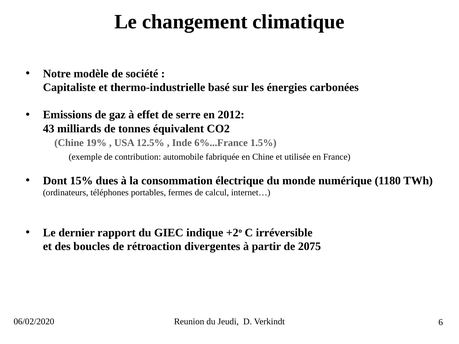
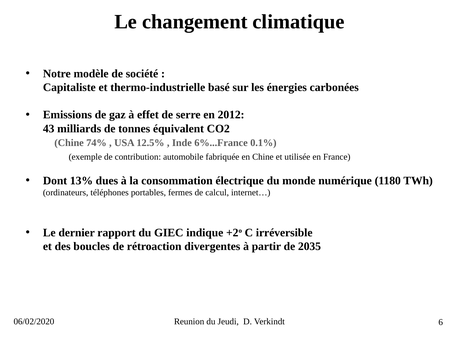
19%: 19% -> 74%
1.5%: 1.5% -> 0.1%
15%: 15% -> 13%
2075: 2075 -> 2035
